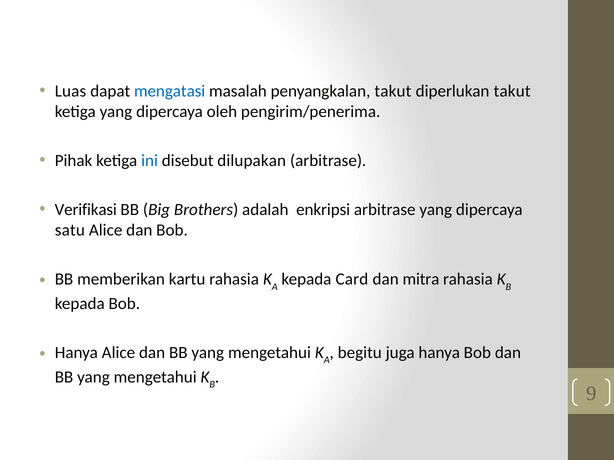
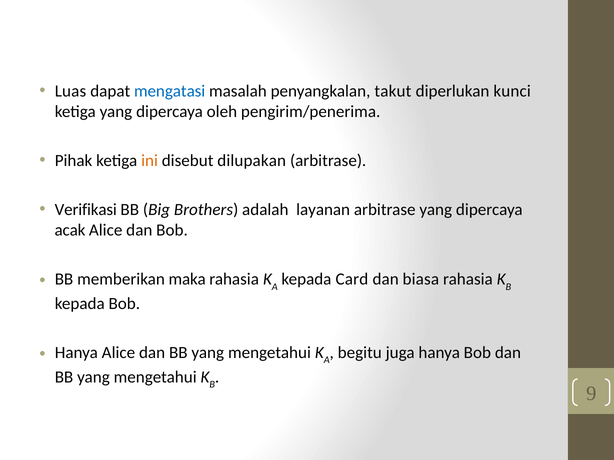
diperlukan takut: takut -> kunci
ini colour: blue -> orange
enkripsi: enkripsi -> layanan
satu: satu -> acak
kartu: kartu -> maka
mitra: mitra -> biasa
